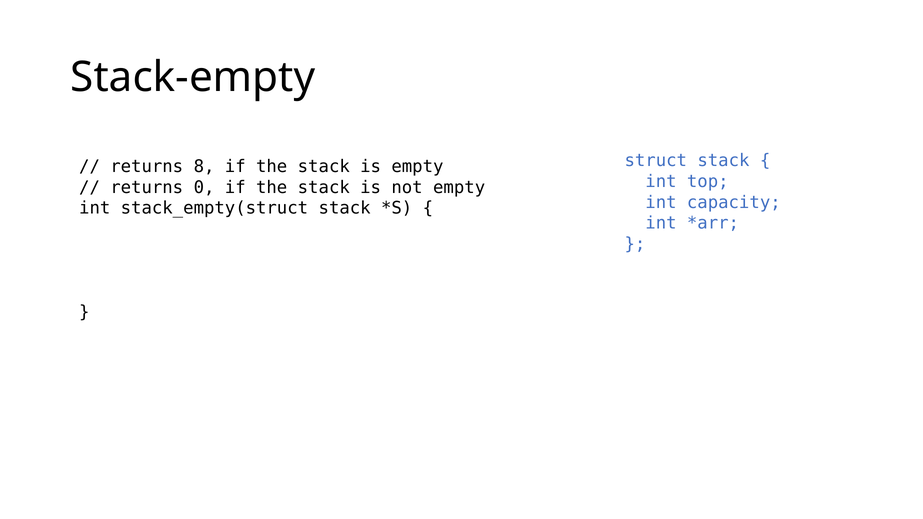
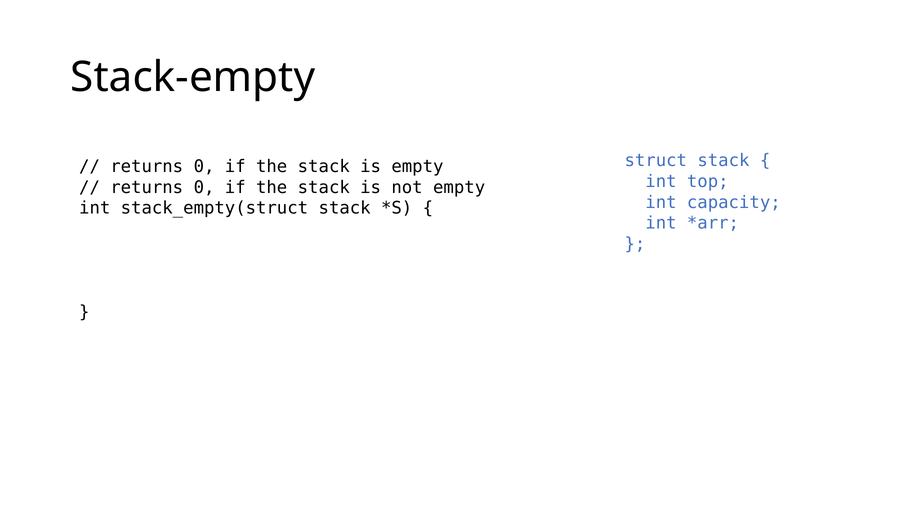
8 at (204, 167): 8 -> 0
